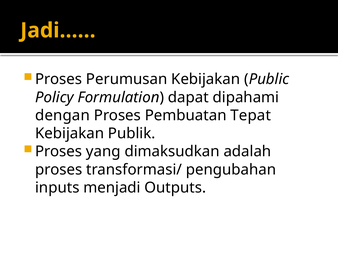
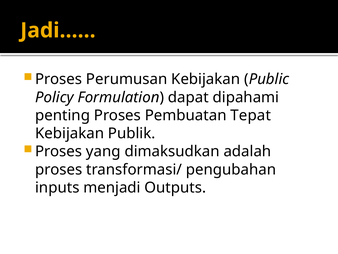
dengan: dengan -> penting
